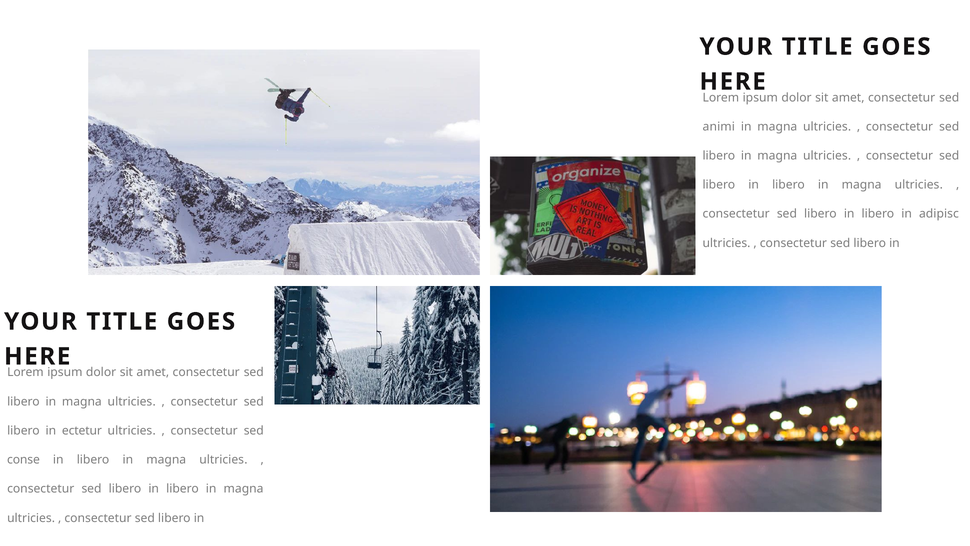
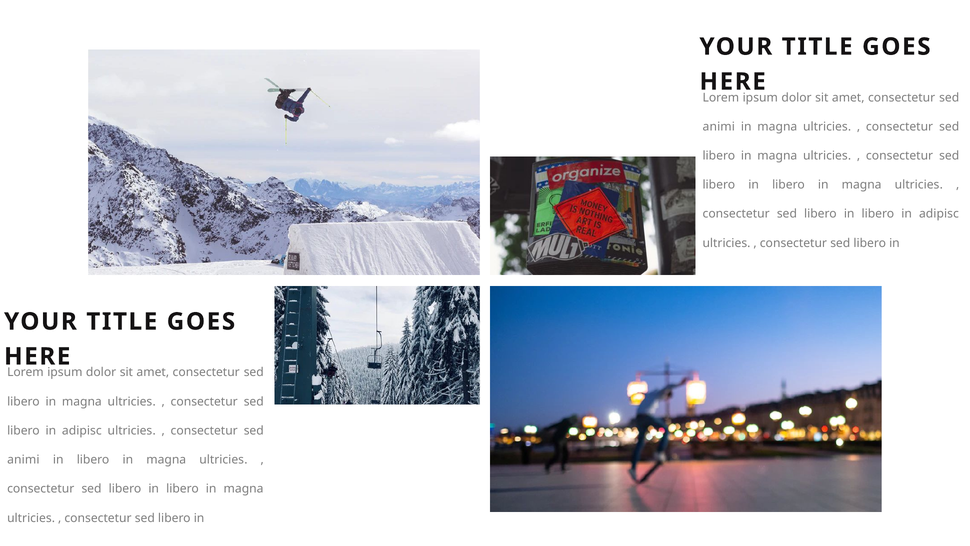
ectetur at (82, 430): ectetur -> adipisc
conse at (23, 459): conse -> animi
